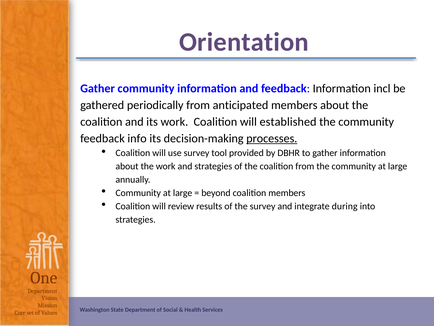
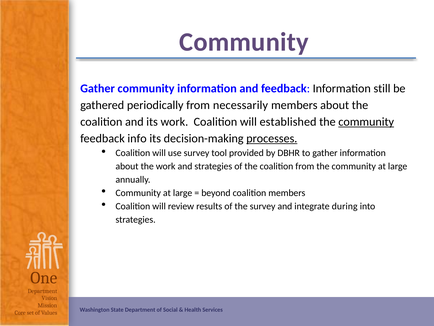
Orientation at (244, 42): Orientation -> Community
incl: incl -> still
anticipated: anticipated -> necessarily
community at (366, 122) underline: none -> present
